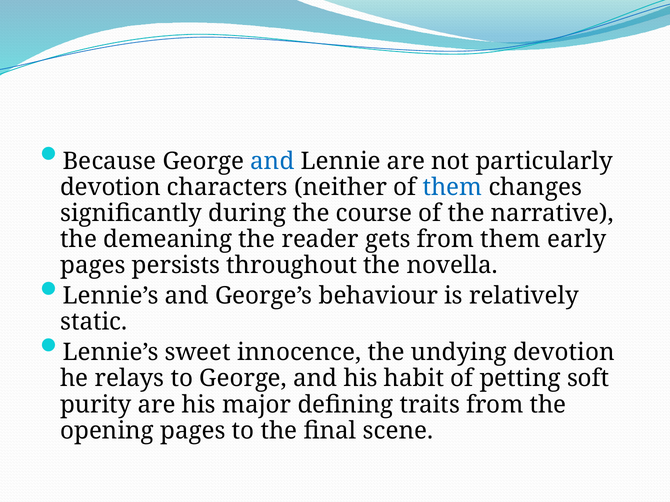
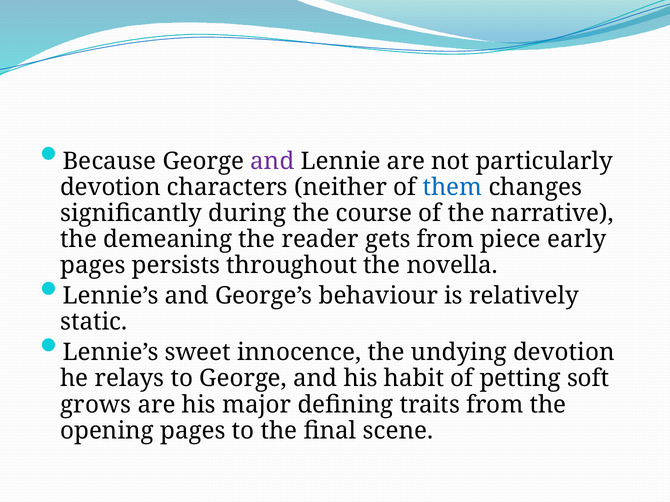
and at (272, 161) colour: blue -> purple
from them: them -> piece
purity: purity -> grows
